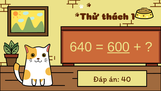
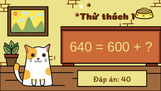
600 underline: present -> none
